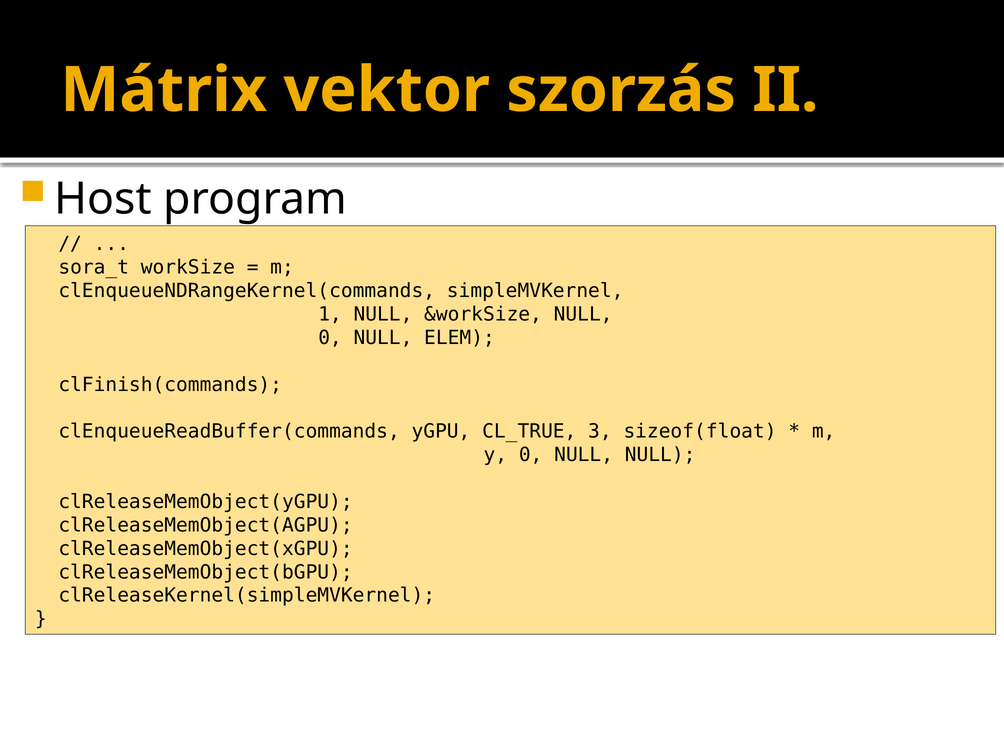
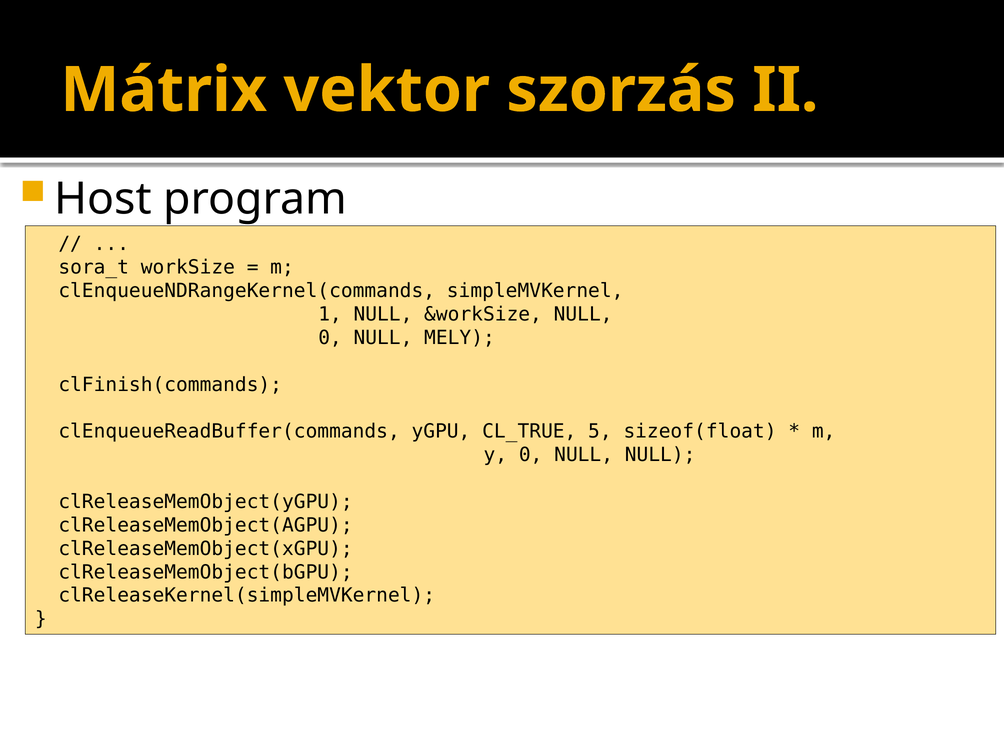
ELEM: ELEM -> MELY
3: 3 -> 5
